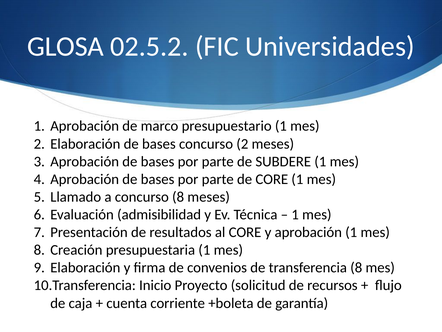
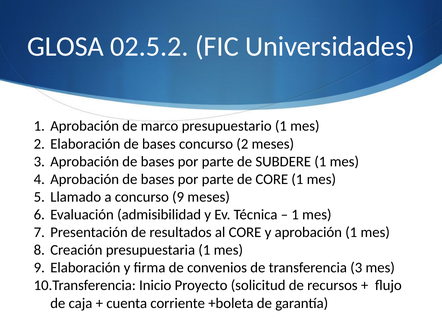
concurso 8: 8 -> 9
transferencia 8: 8 -> 3
